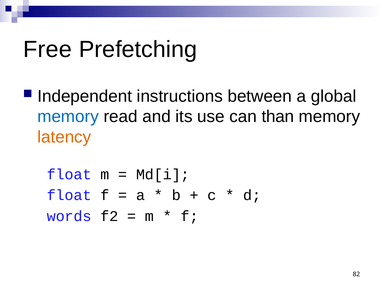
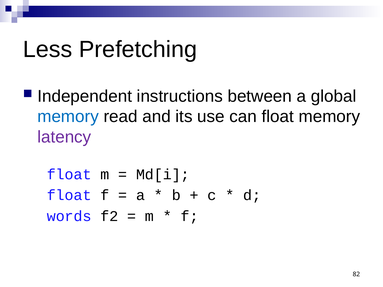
Free: Free -> Less
can than: than -> float
latency colour: orange -> purple
